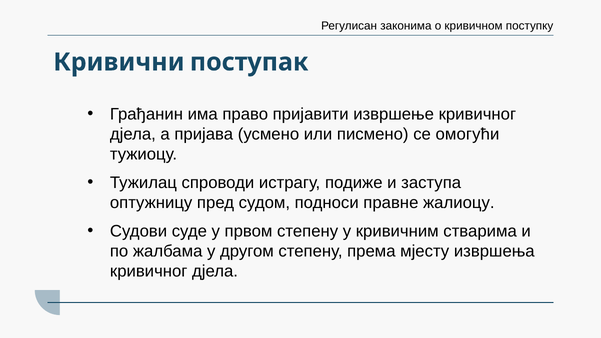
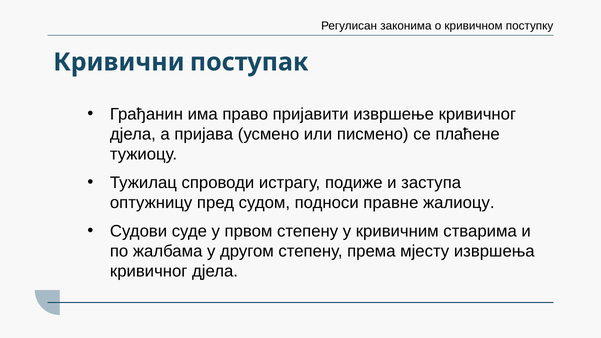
омогући: омогући -> плаћене
